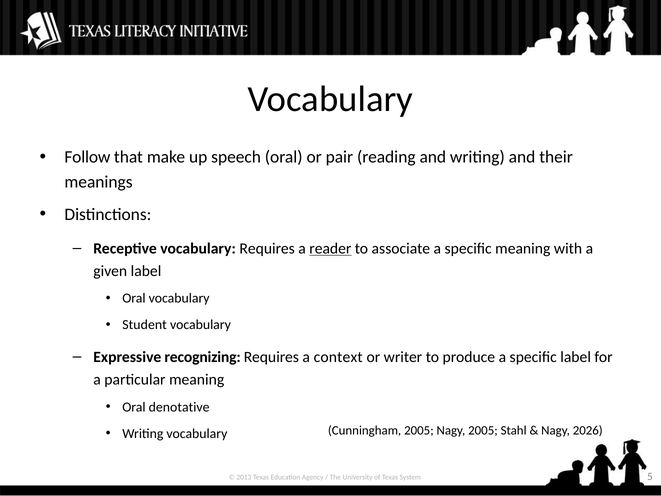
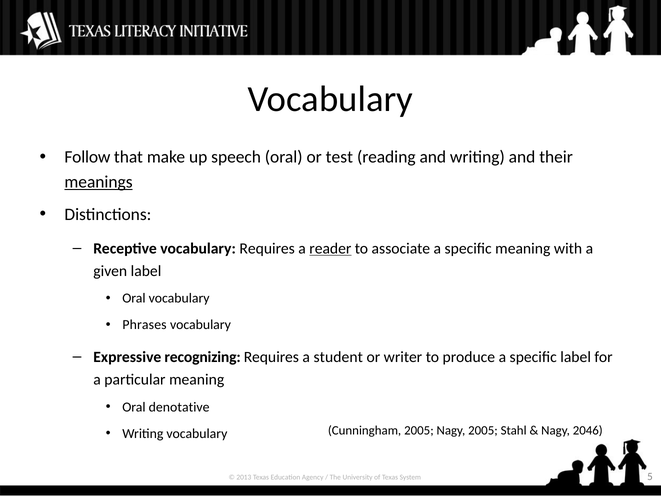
pair: pair -> test
meanings underline: none -> present
Student: Student -> Phrases
context: context -> student
2026: 2026 -> 2046
